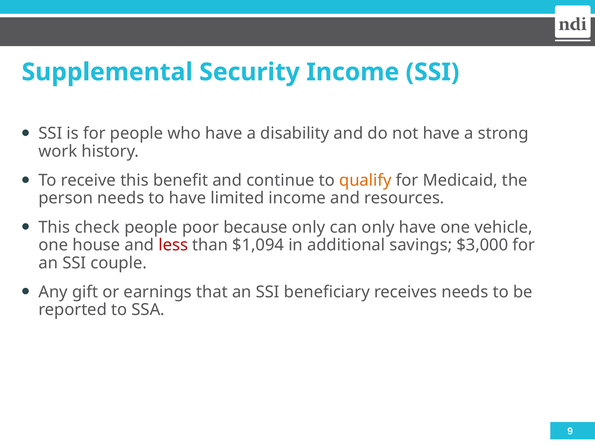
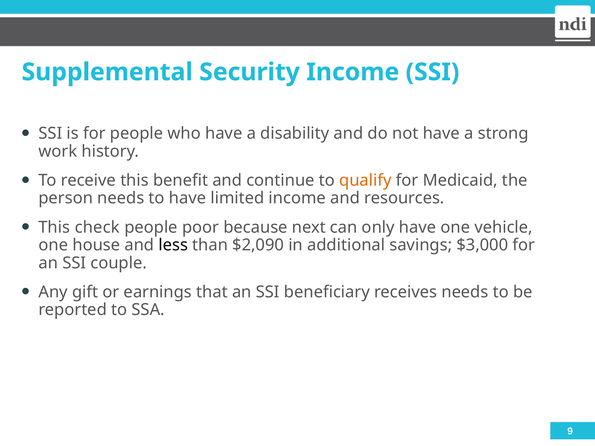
because only: only -> next
less colour: red -> black
$1,094: $1,094 -> $2,090
